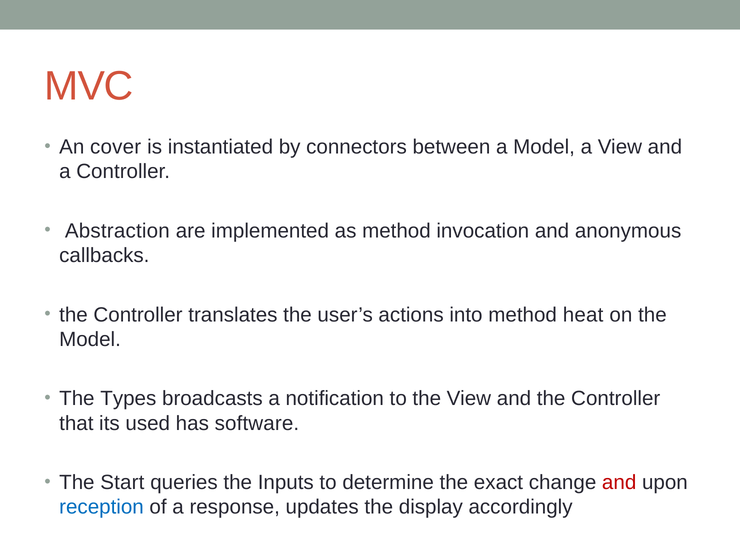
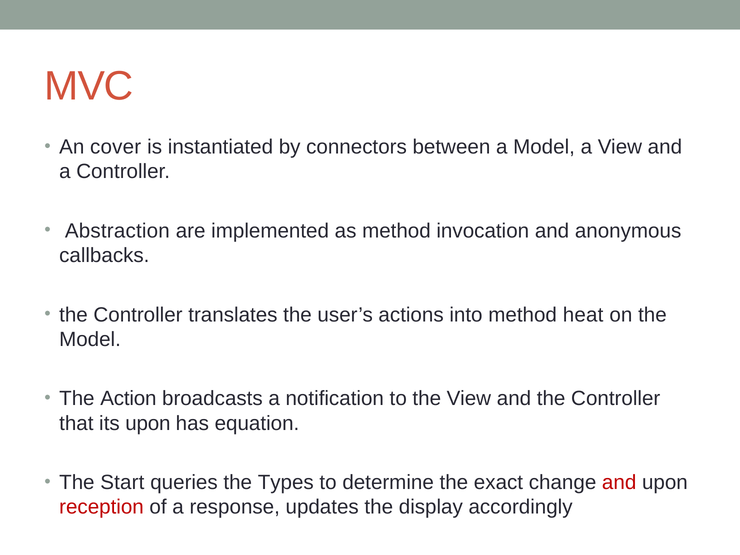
Types: Types -> Action
its used: used -> upon
software: software -> equation
Inputs: Inputs -> Types
reception colour: blue -> red
